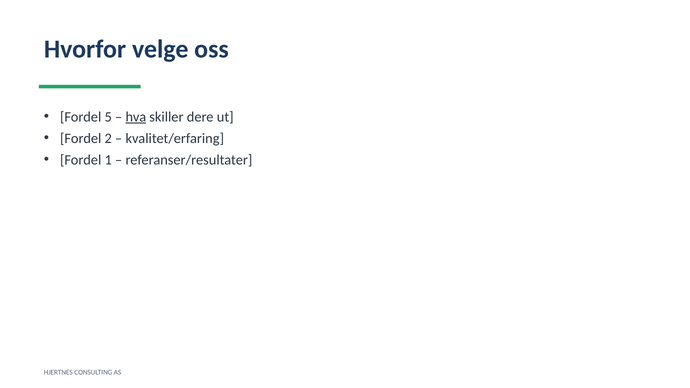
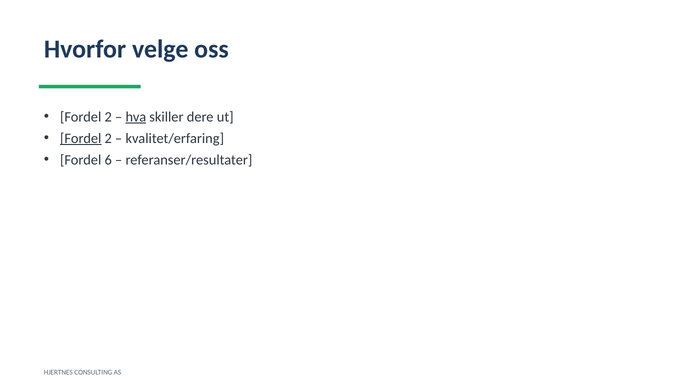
5 at (108, 117): 5 -> 2
Fordel at (81, 138) underline: none -> present
1: 1 -> 6
